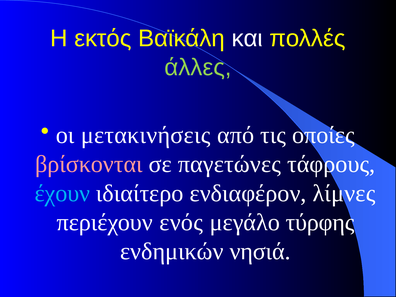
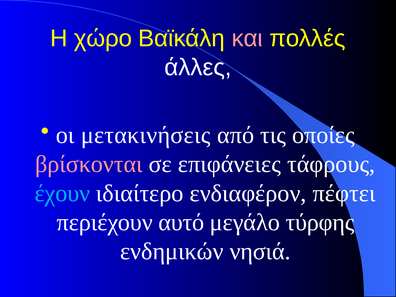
εκτός: εκτός -> χώρο
και colour: white -> pink
άλλες colour: light green -> white
παγετώνες: παγετώνες -> επιφάνειες
λίμνες: λίμνες -> πέφτει
ενός: ενός -> αυτό
